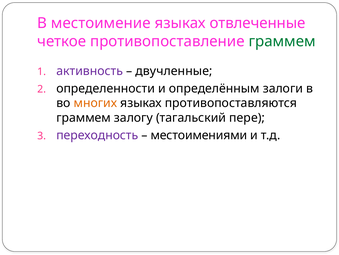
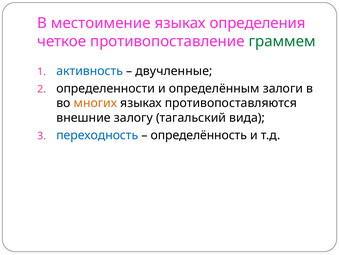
отвлеченные: отвлеченные -> определения
активность colour: purple -> blue
граммем at (84, 118): граммем -> внешние
пере: пере -> вида
переходность colour: purple -> blue
местоимениями: местоимениями -> определённость
